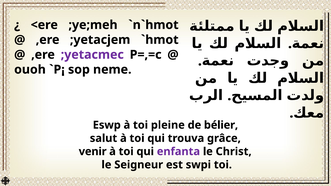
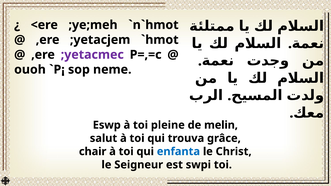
bélier: bélier -> melin
venir: venir -> chair
enfanta colour: purple -> blue
